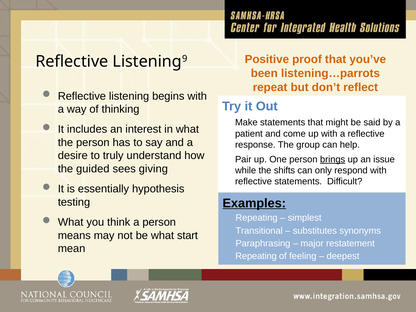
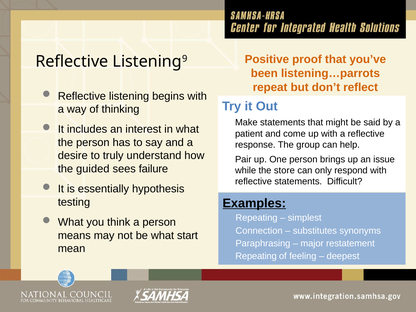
brings underline: present -> none
giving: giving -> failure
shifts: shifts -> store
Transitional: Transitional -> Connection
